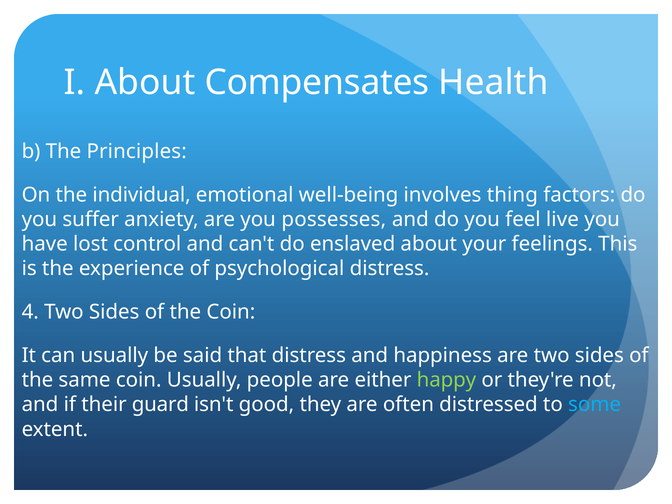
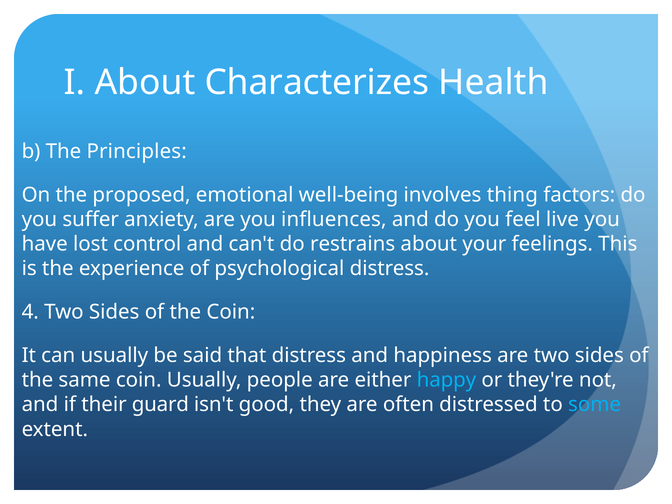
Compensates: Compensates -> Characterizes
individual: individual -> proposed
possesses: possesses -> influences
enslaved: enslaved -> restrains
happy colour: light green -> light blue
